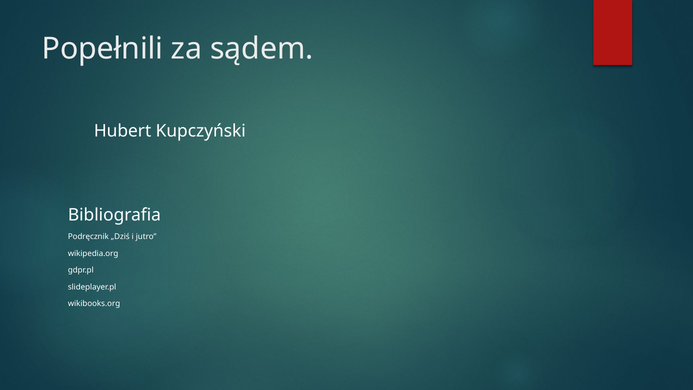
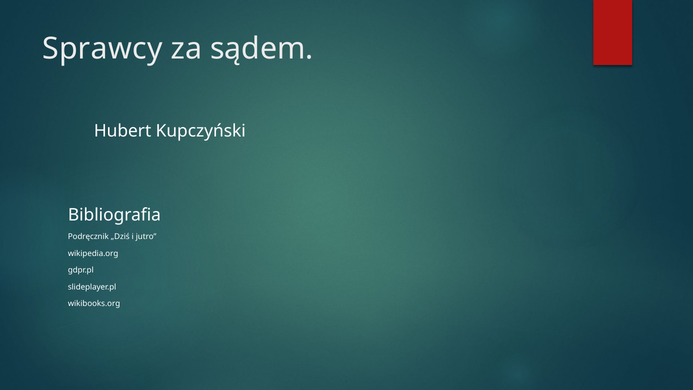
Popełnili: Popełnili -> Sprawcy
